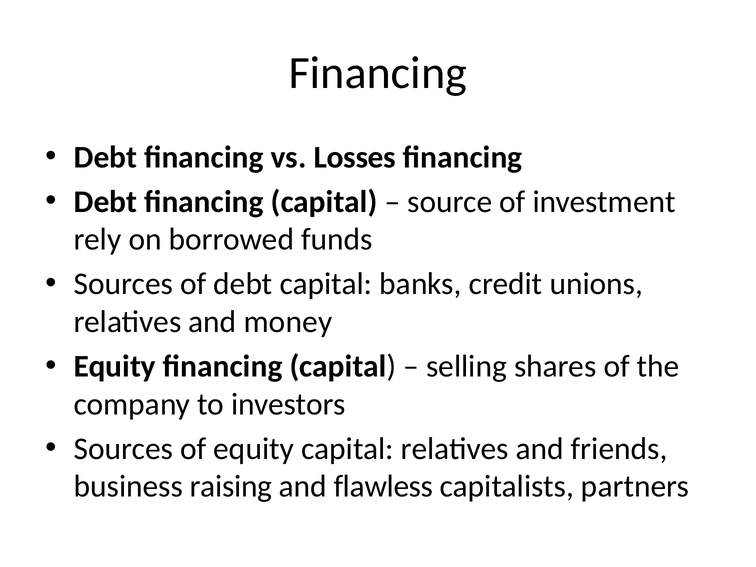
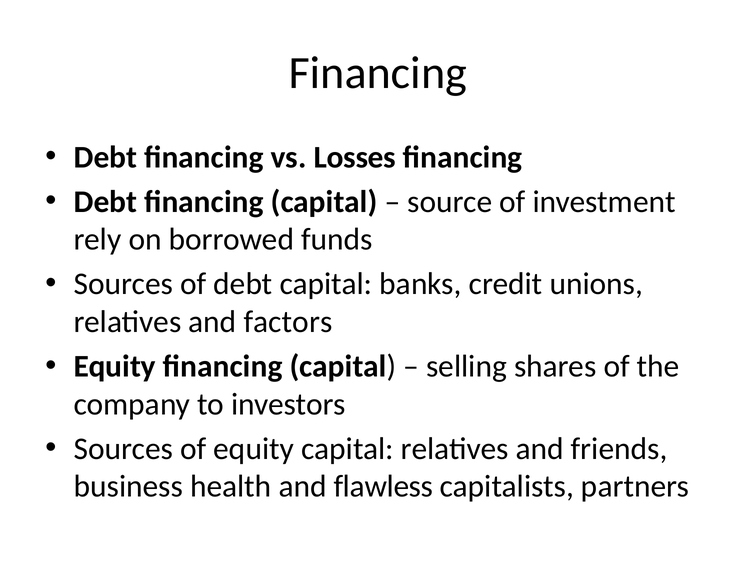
money: money -> factors
raising: raising -> health
